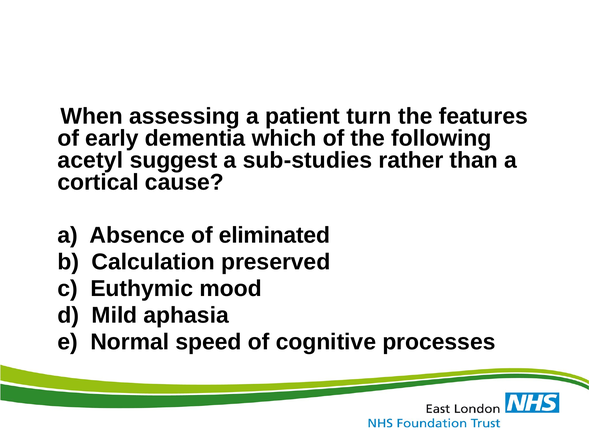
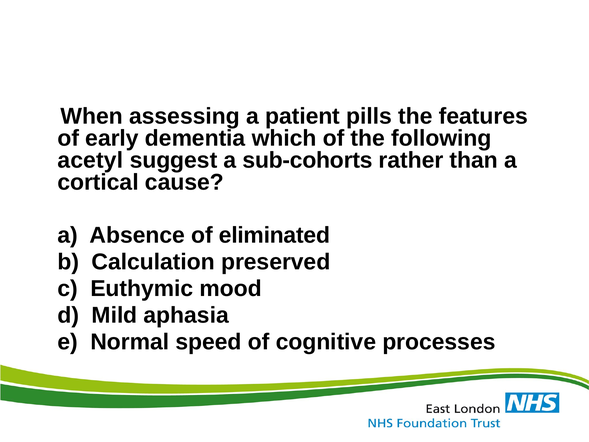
turn: turn -> pills
sub-studies: sub-studies -> sub-cohorts
